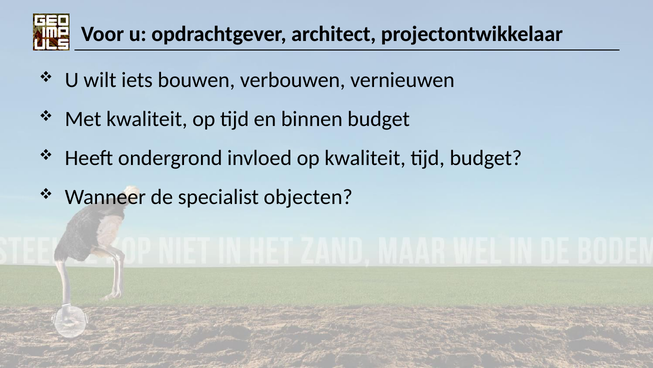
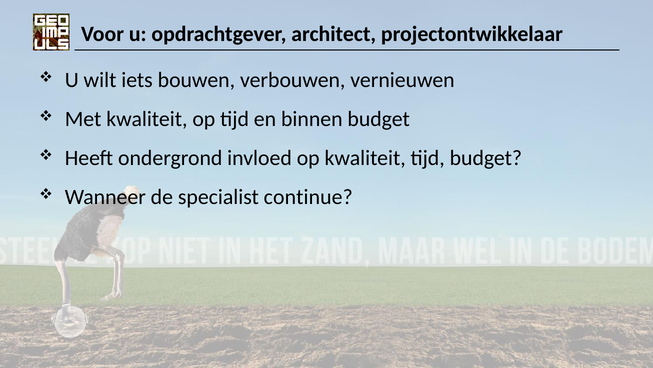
objecten: objecten -> continue
